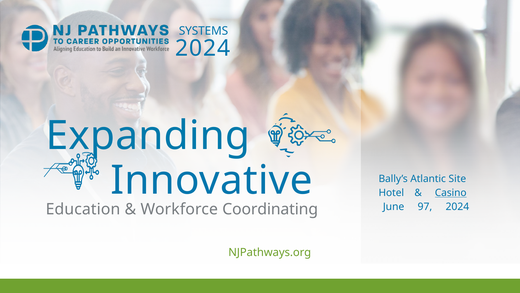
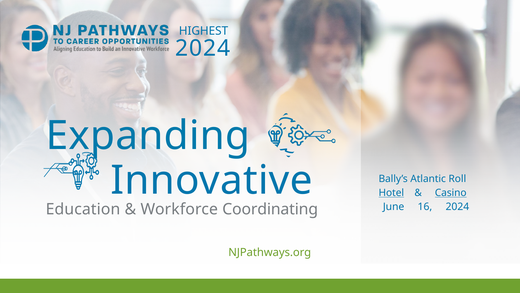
SYSTEMS: SYSTEMS -> HIGHEST
Site: Site -> Roll
Hotel underline: none -> present
97: 97 -> 16
